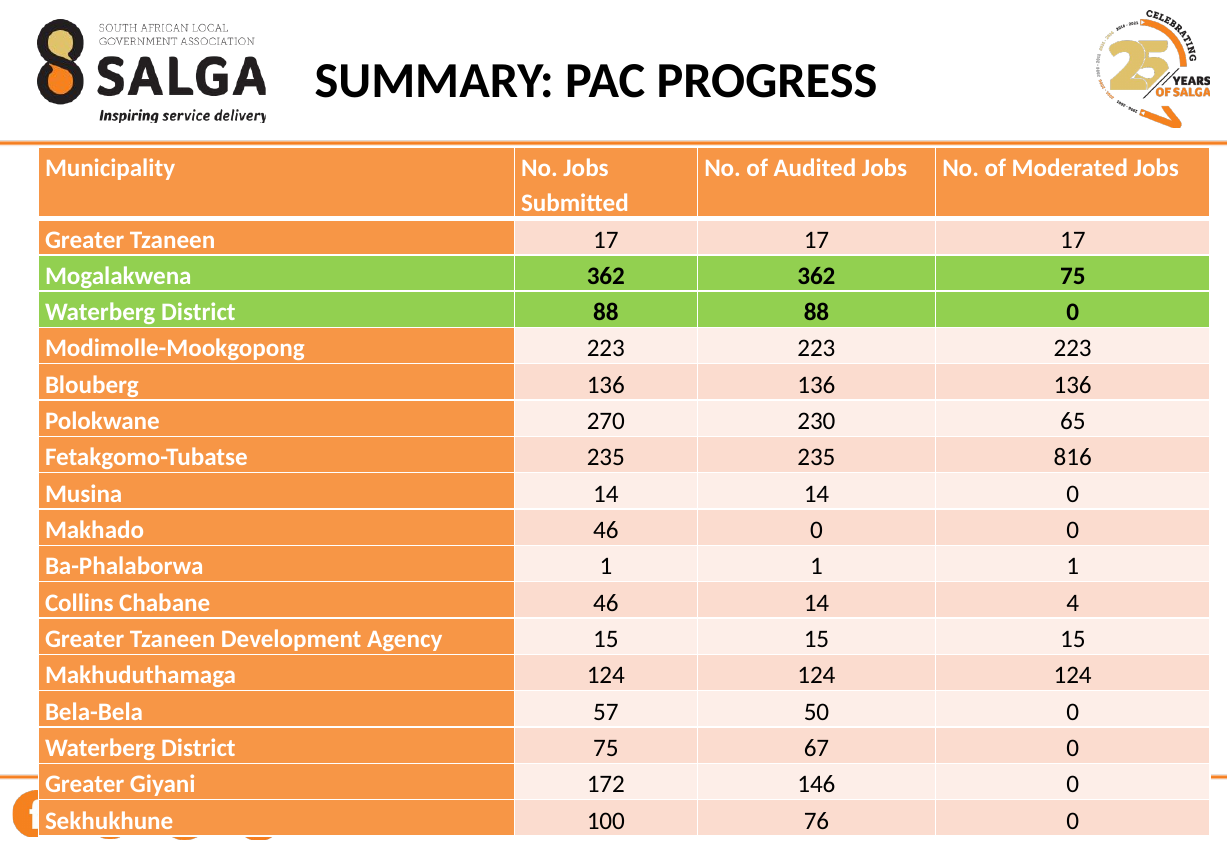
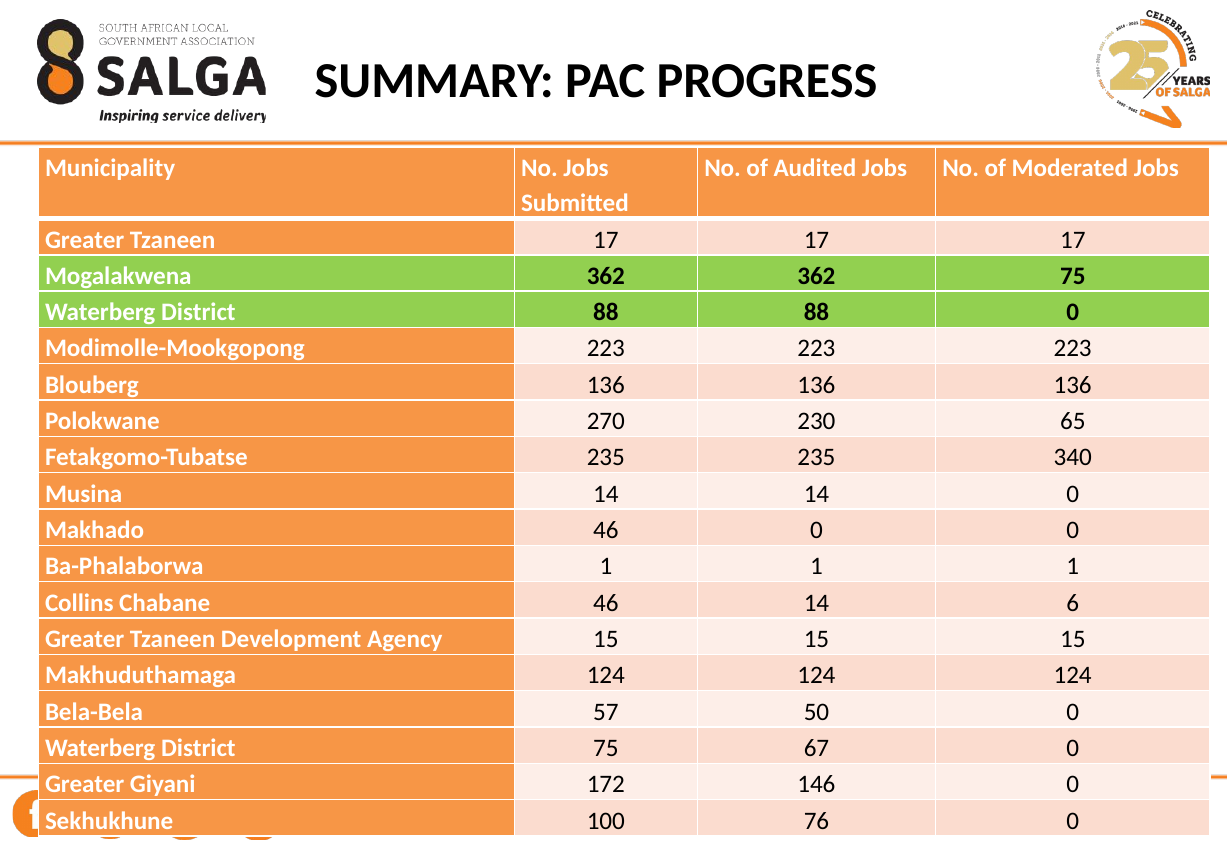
816: 816 -> 340
4: 4 -> 6
